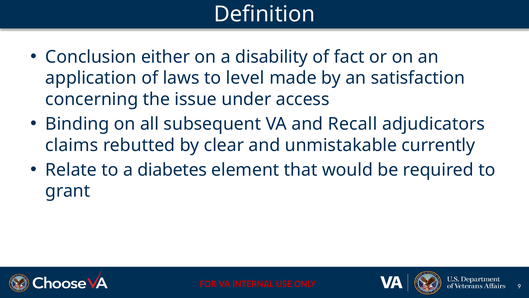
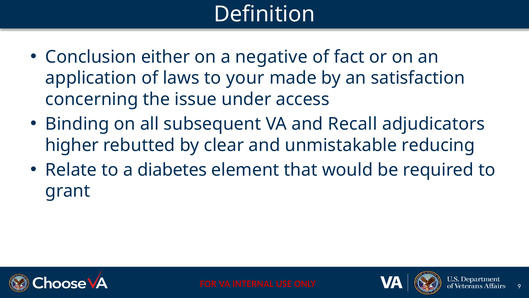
disability: disability -> negative
level: level -> your
claims: claims -> higher
currently: currently -> reducing
